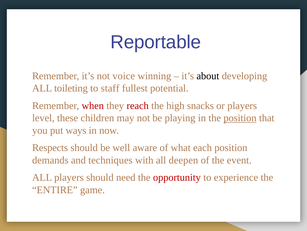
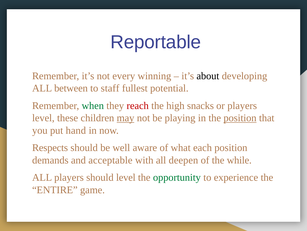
voice: voice -> every
toileting: toileting -> between
when colour: red -> green
may underline: none -> present
ways: ways -> hand
techniques: techniques -> acceptable
event: event -> while
should need: need -> level
opportunity colour: red -> green
